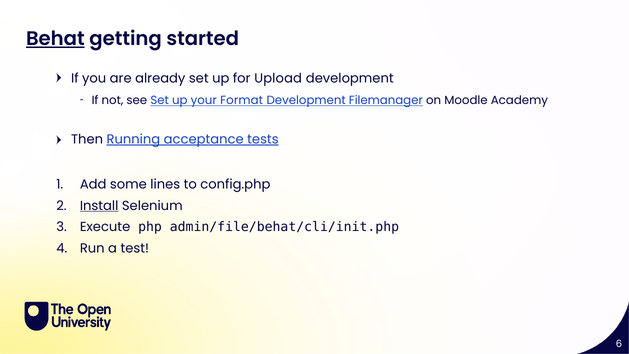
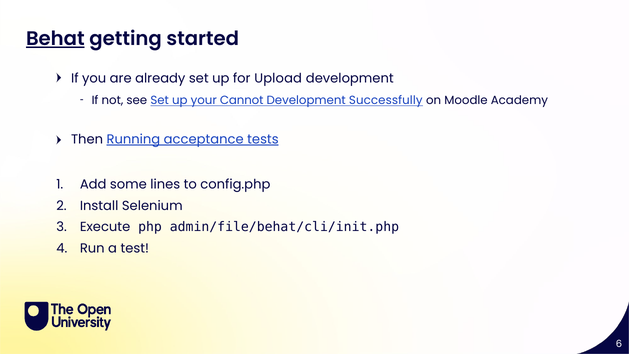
Format: Format -> Cannot
Filemanager: Filemanager -> Successfully
Install underline: present -> none
